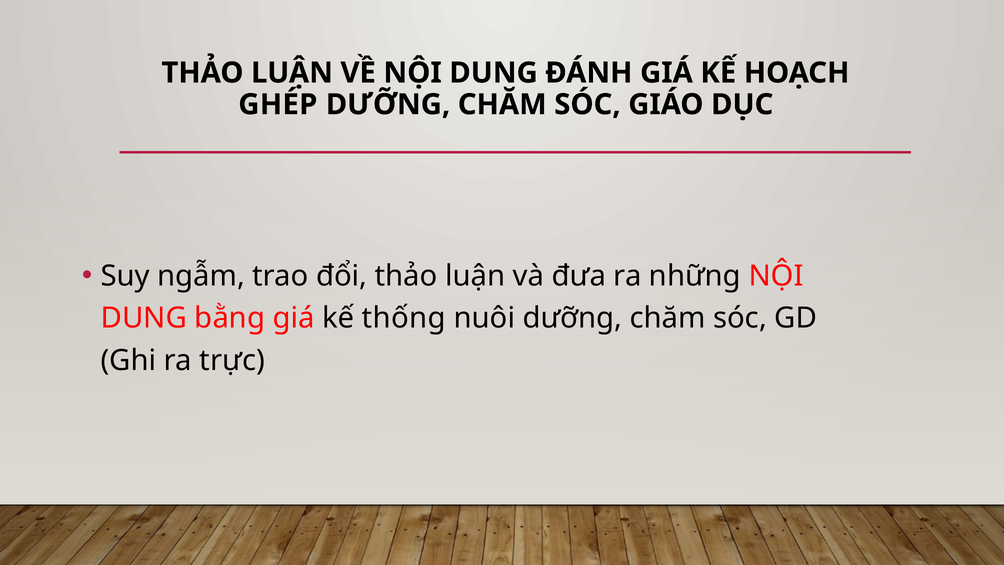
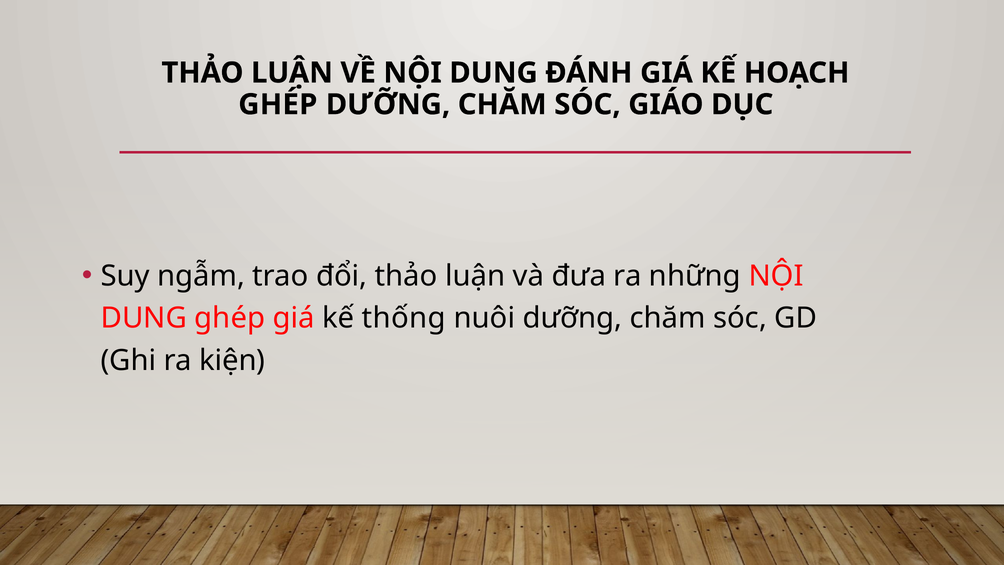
DUNG bằng: bằng -> ghép
trực: trực -> kiện
